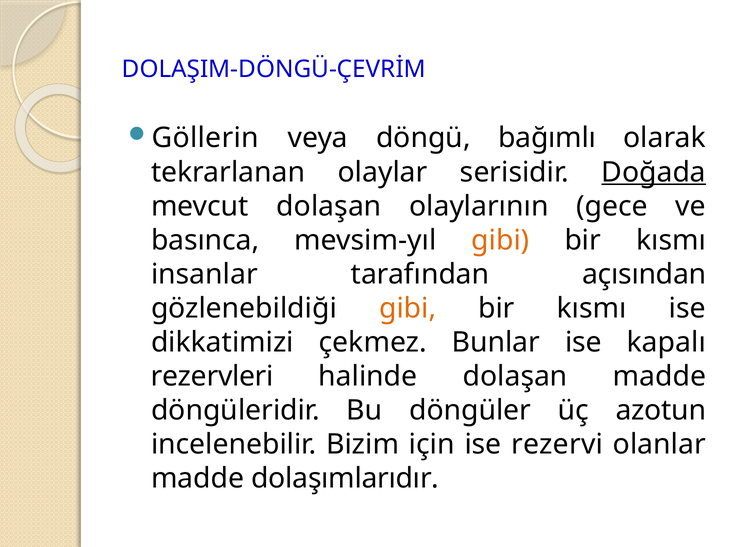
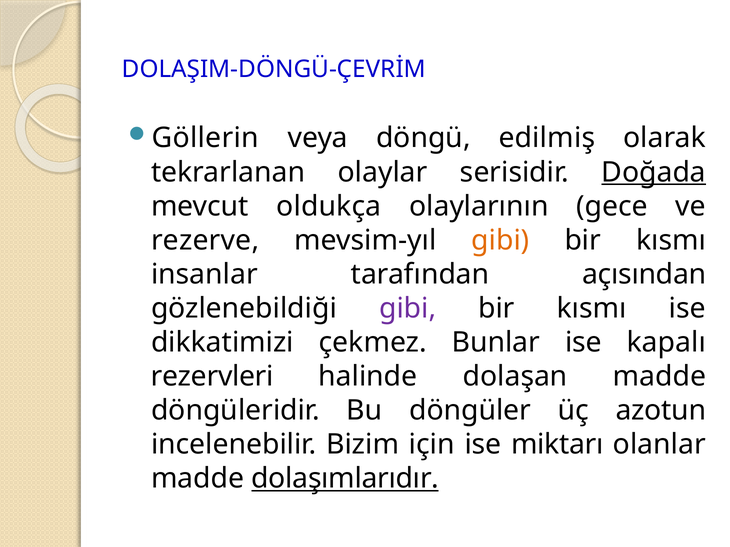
bağımlı: bağımlı -> edilmiş
mevcut dolaşan: dolaşan -> oldukça
basınca: basınca -> rezerve
gibi at (408, 309) colour: orange -> purple
rezervi: rezervi -> miktarı
dolaşımlarıdır underline: none -> present
